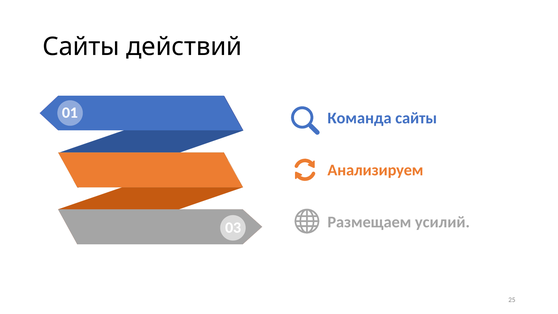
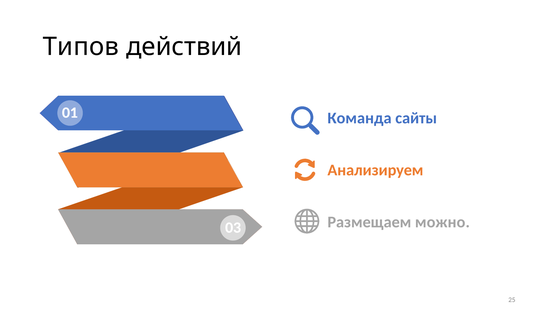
Сайты at (81, 47): Сайты -> Типов
усилий: усилий -> можно
